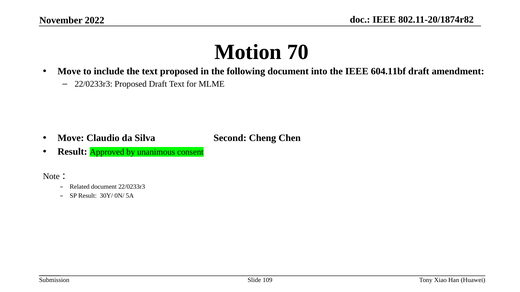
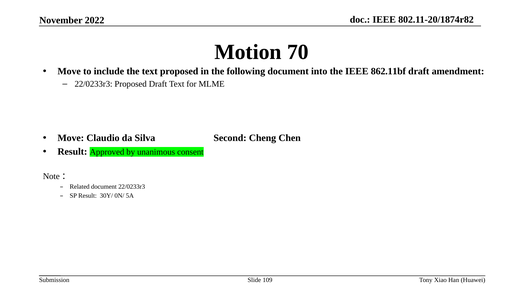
604.11bf: 604.11bf -> 862.11bf
